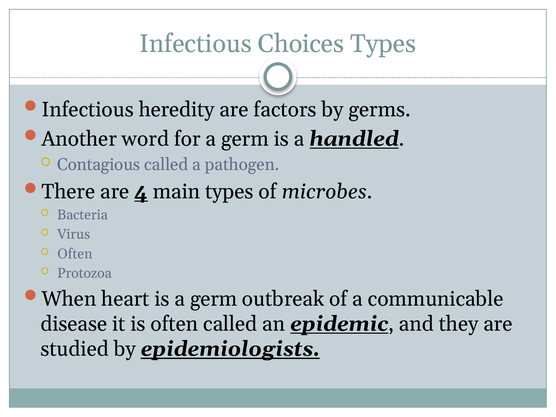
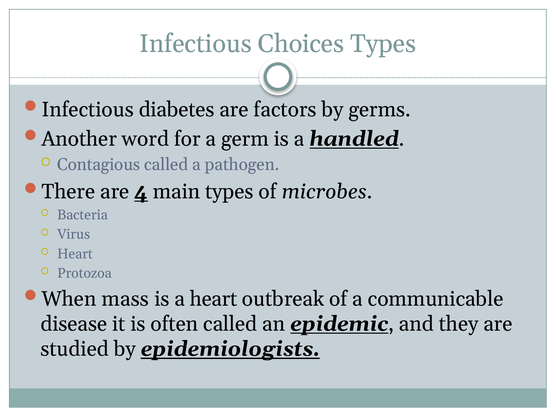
heredity: heredity -> diabetes
Often at (75, 254): Often -> Heart
heart: heart -> mass
is a germ: germ -> heart
